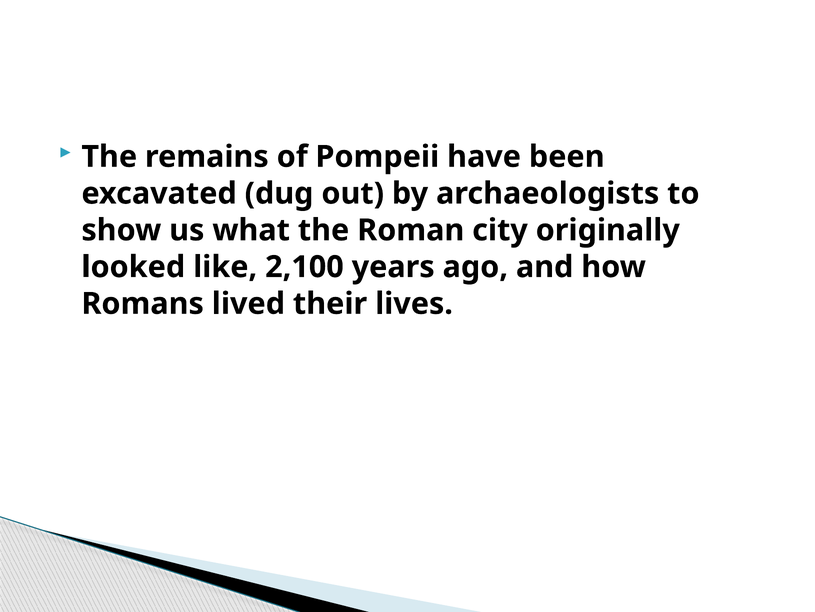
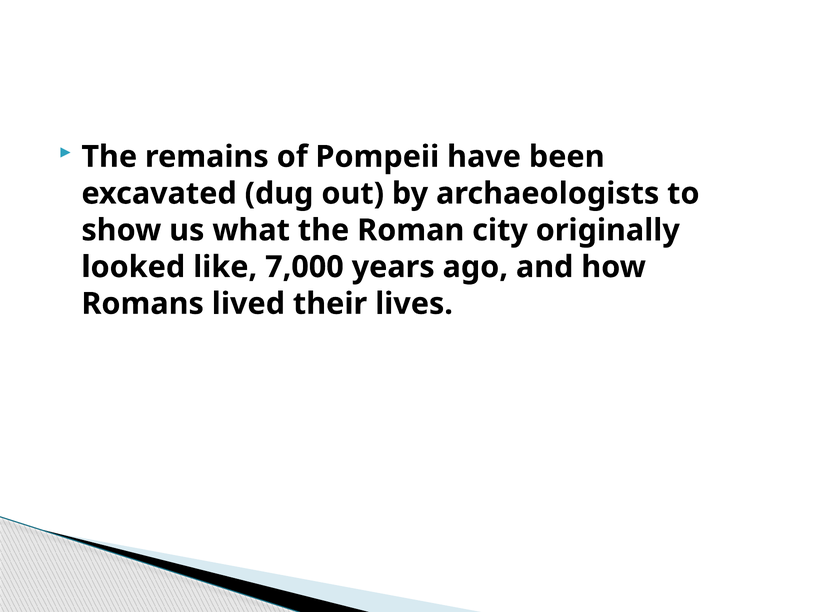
2,100: 2,100 -> 7,000
